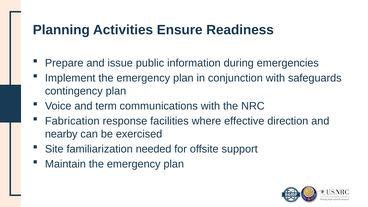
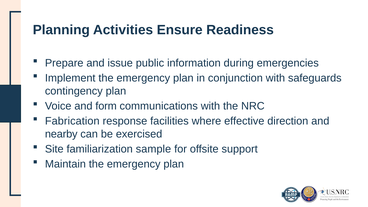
term: term -> form
needed: needed -> sample
